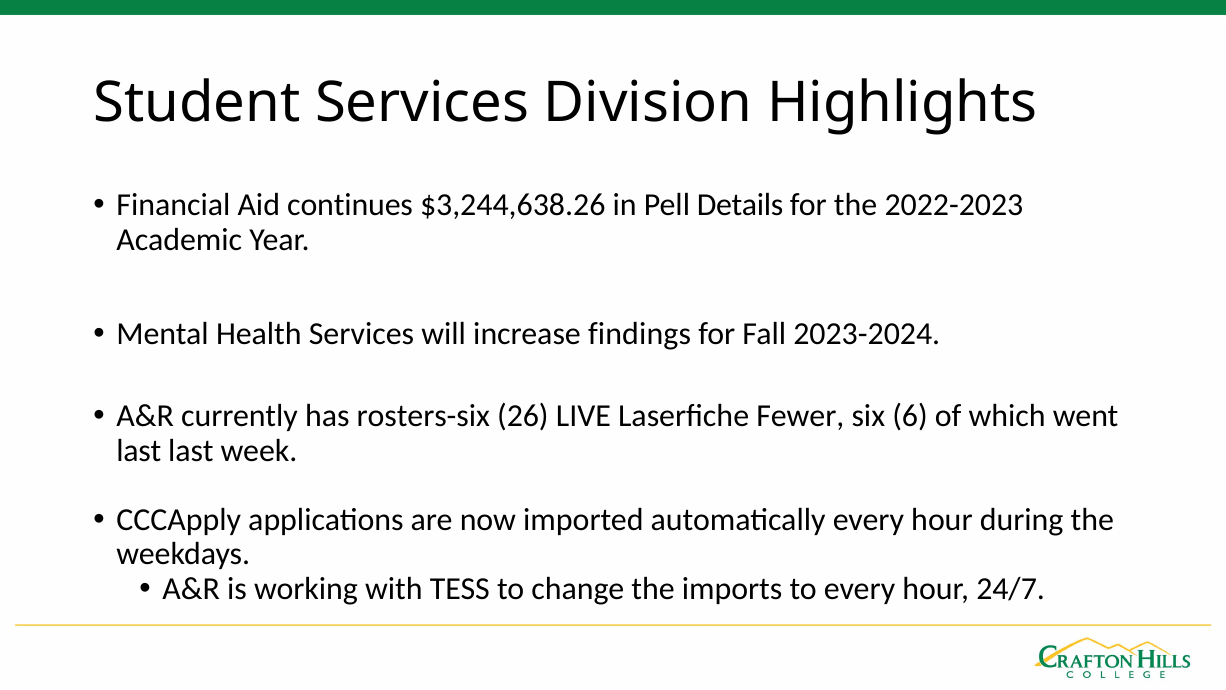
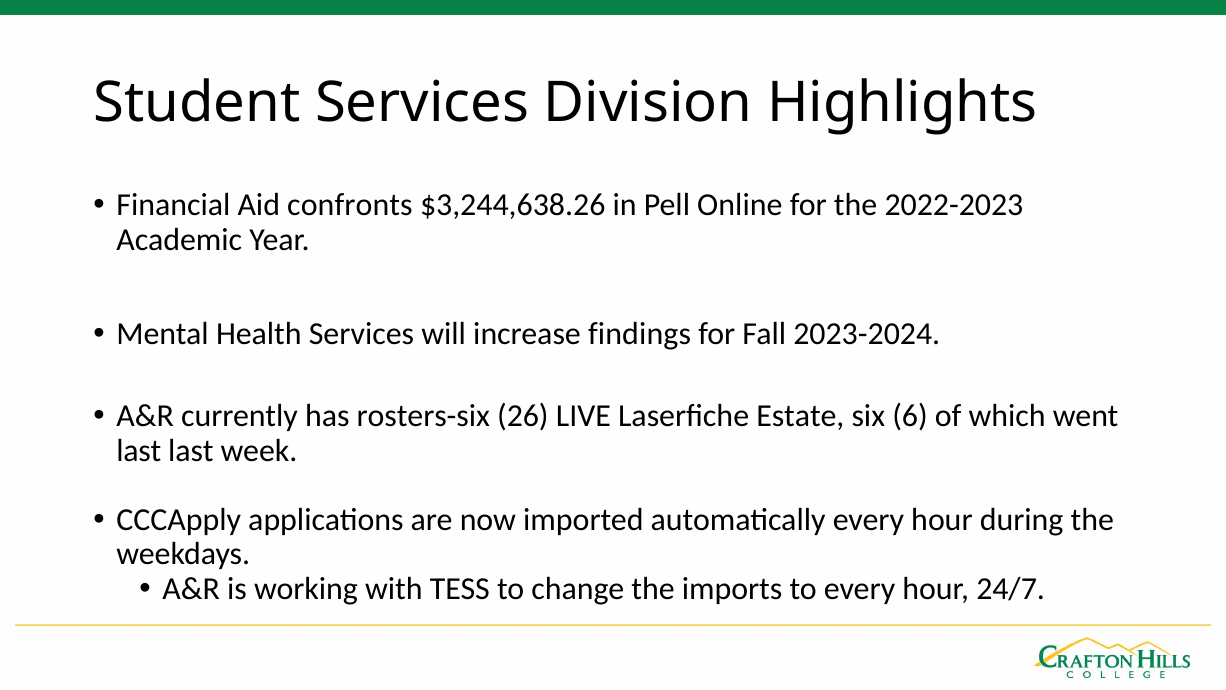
continues: continues -> confronts
Details: Details -> Online
Fewer: Fewer -> Estate
